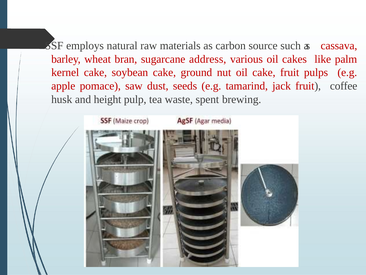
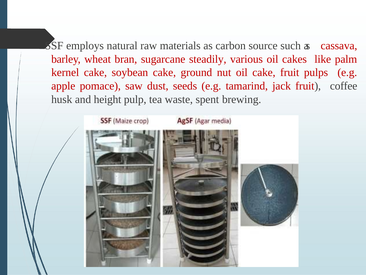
address: address -> steadily
